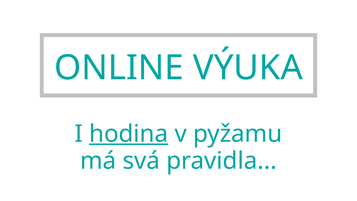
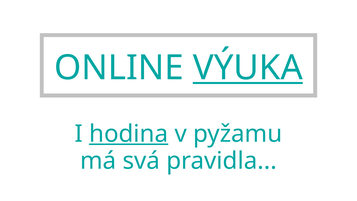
VÝUKA underline: none -> present
